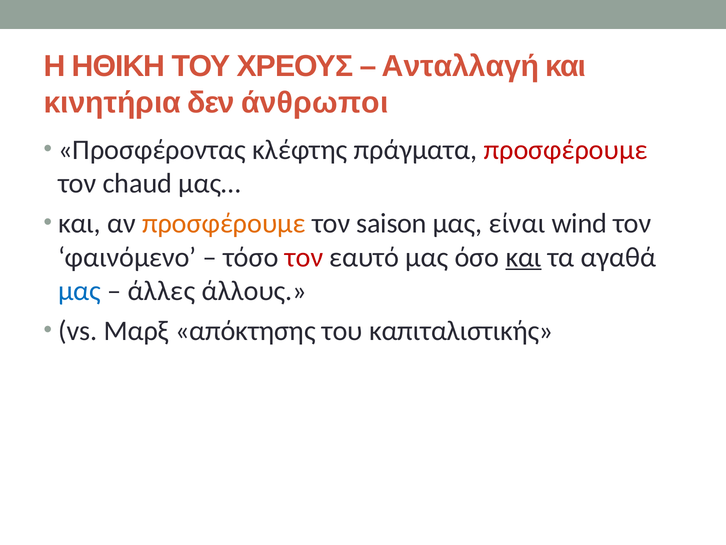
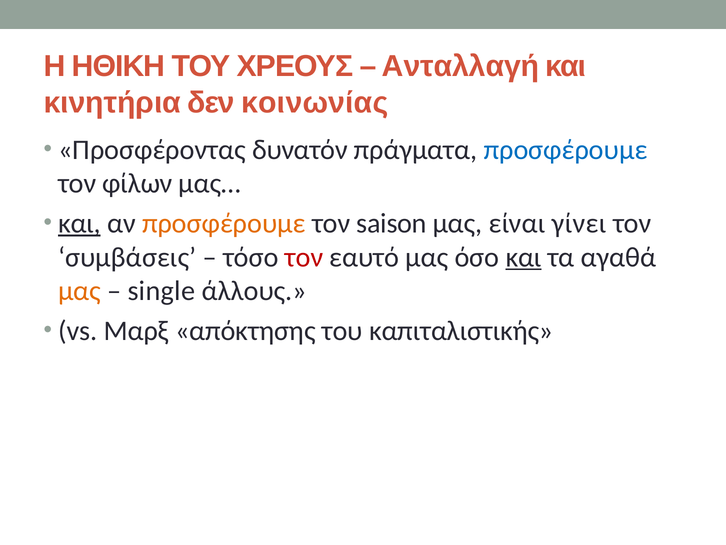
άνθρωποι: άνθρωποι -> κοινωνίας
κλέφτης: κλέφτης -> δυνατόν
προσφέρουμε at (566, 150) colour: red -> blue
chaud: chaud -> φίλων
και at (79, 223) underline: none -> present
wind: wind -> γίνει
φαινόμενο: φαινόμενο -> συμβάσεις
μας at (80, 291) colour: blue -> orange
άλλες: άλλες -> single
